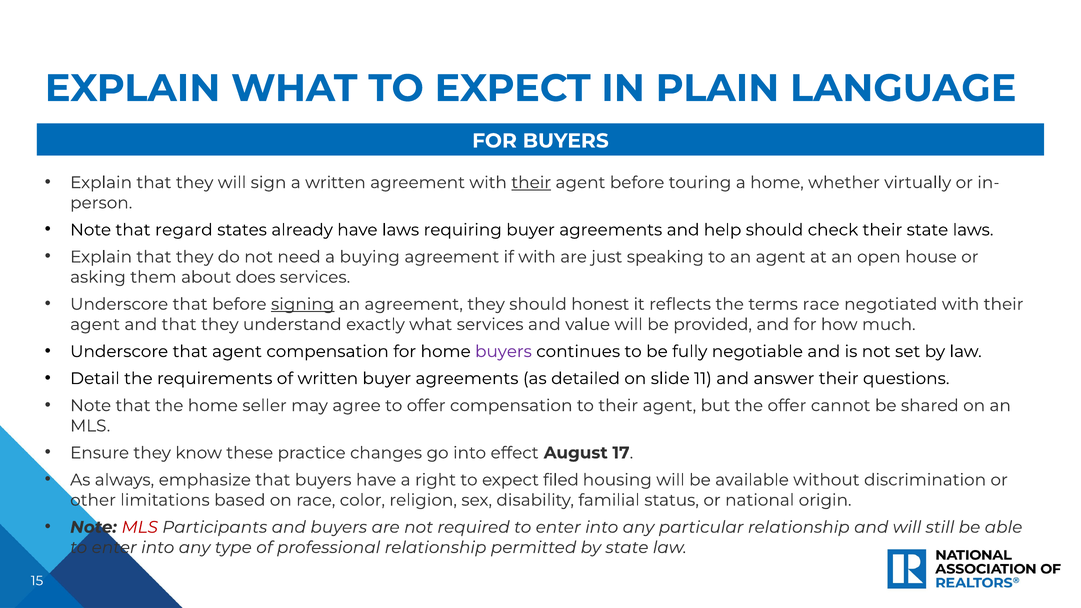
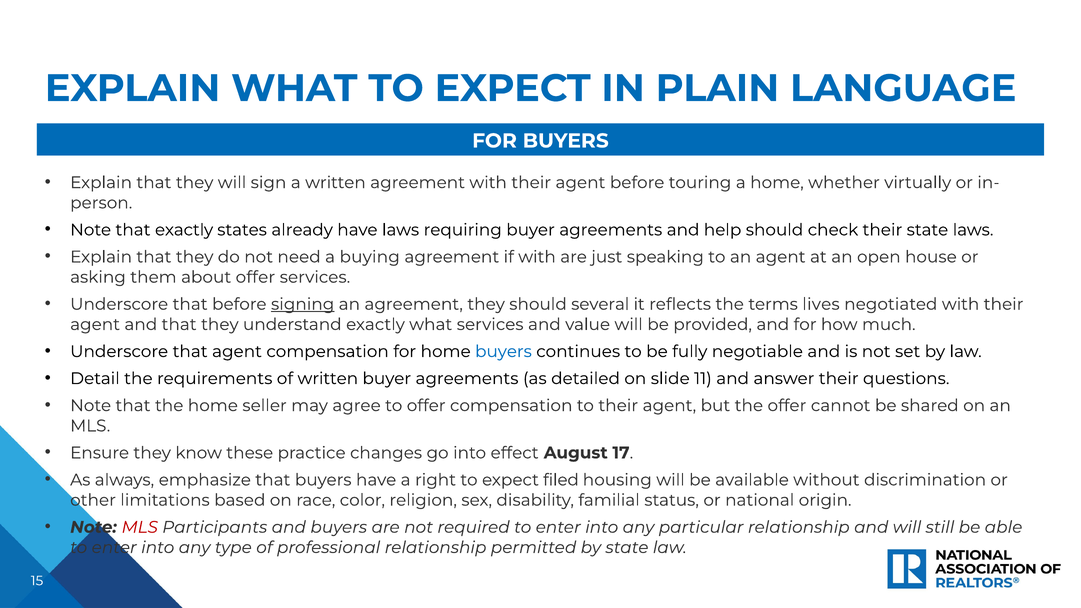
their at (531, 183) underline: present -> none
that regard: regard -> exactly
about does: does -> offer
honest: honest -> several
terms race: race -> lives
buyers at (503, 352) colour: purple -> blue
